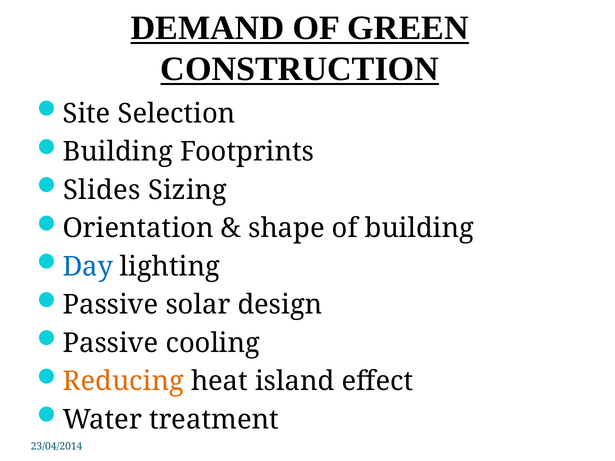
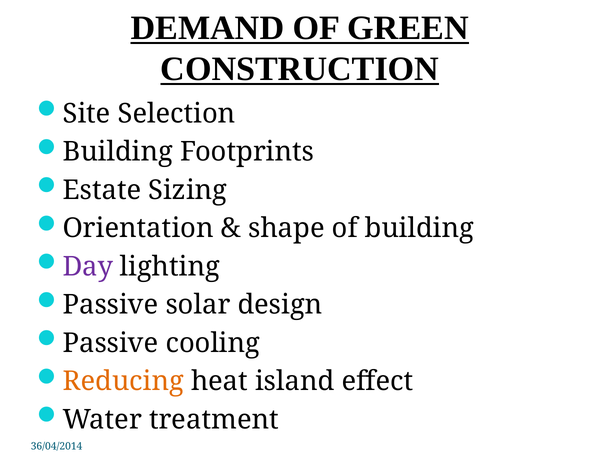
Slides: Slides -> Estate
Day colour: blue -> purple
23/04/2014: 23/04/2014 -> 36/04/2014
